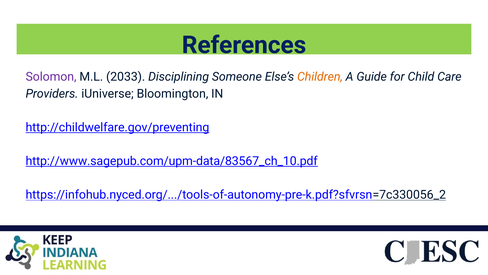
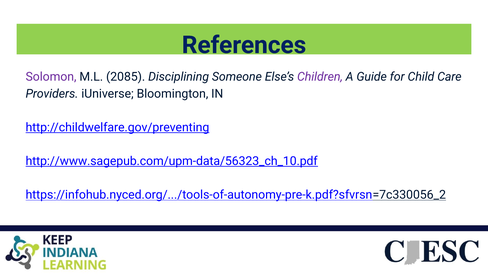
2033: 2033 -> 2085
Children colour: orange -> purple
http://www.sagepub.com/upm-data/83567_ch_10.pdf: http://www.sagepub.com/upm-data/83567_ch_10.pdf -> http://www.sagepub.com/upm-data/56323_ch_10.pdf
